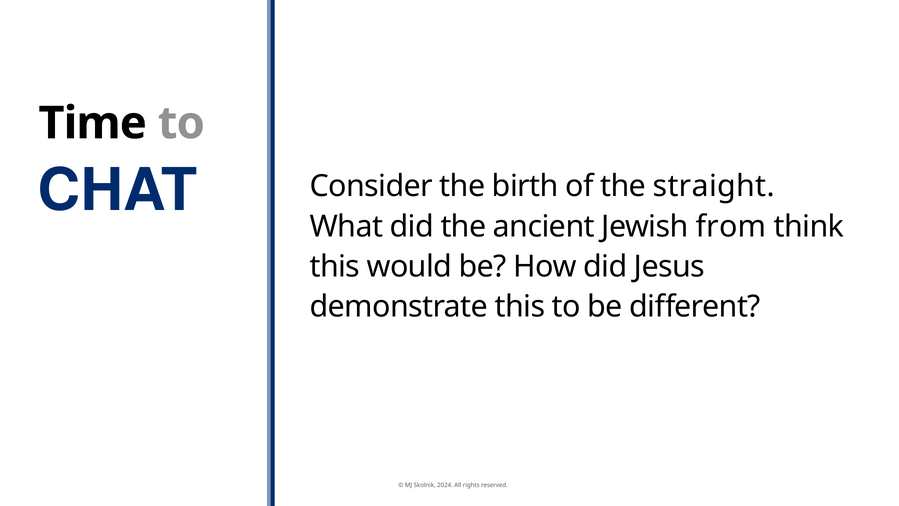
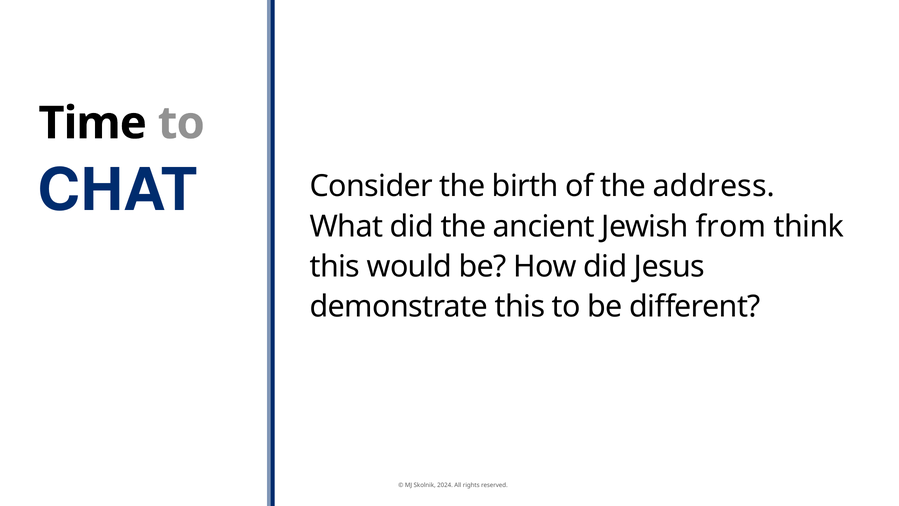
straight: straight -> address
